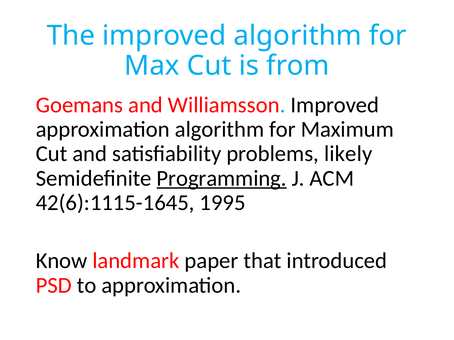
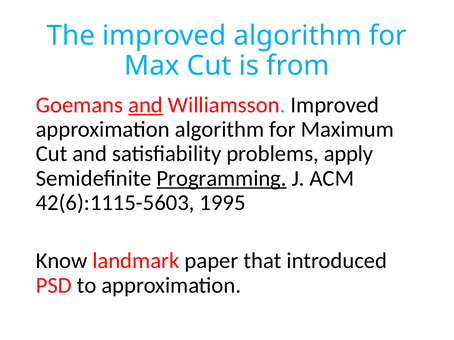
and at (146, 105) underline: none -> present
likely: likely -> apply
42(6):1115-1645: 42(6):1115-1645 -> 42(6):1115-5603
